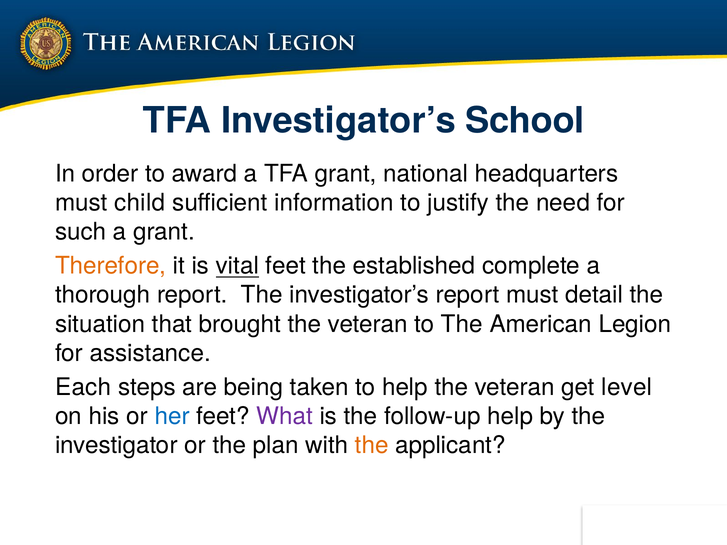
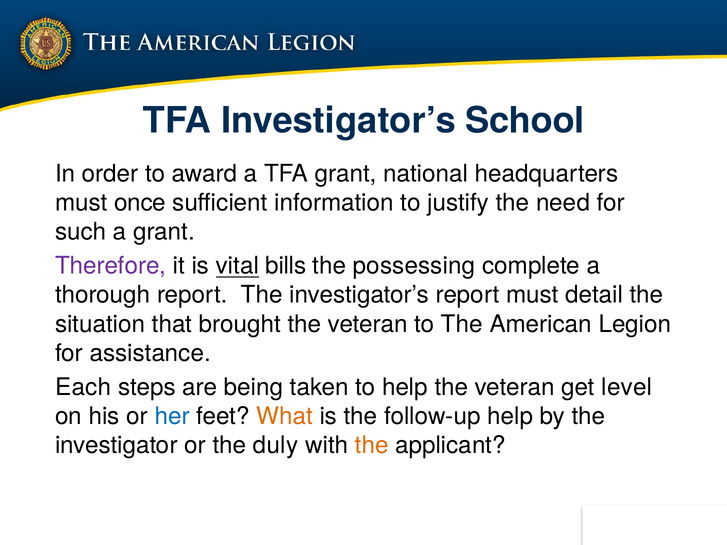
child: child -> once
Therefore colour: orange -> purple
vital feet: feet -> bills
established: established -> possessing
What colour: purple -> orange
plan: plan -> duly
